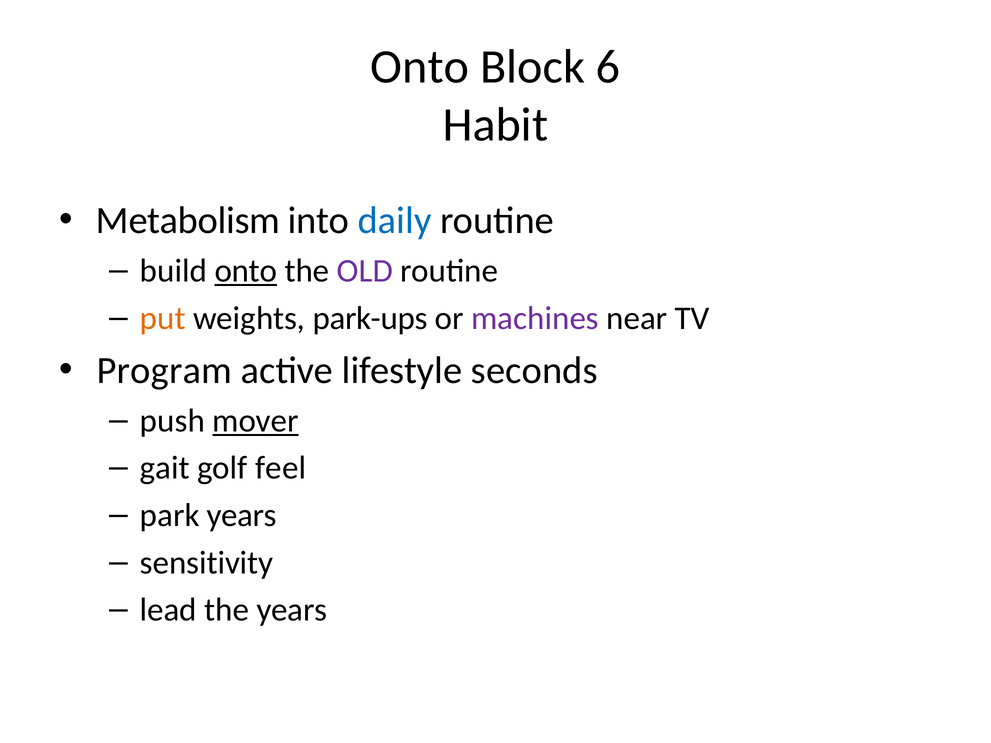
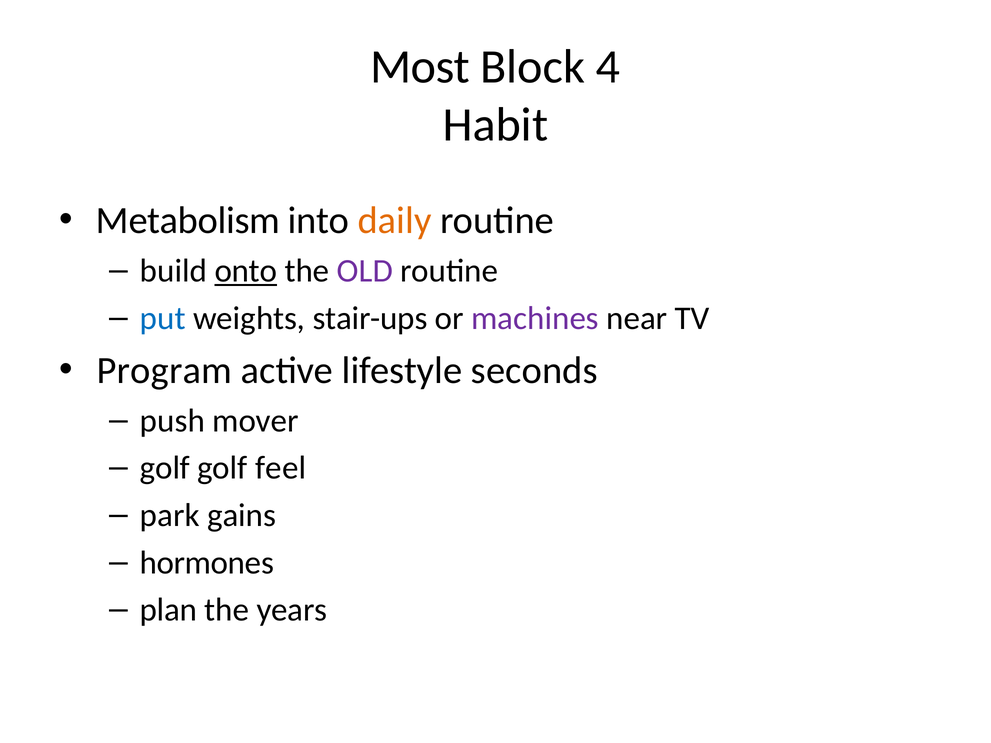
Onto at (420, 67): Onto -> Most
6: 6 -> 4
daily colour: blue -> orange
put colour: orange -> blue
park-ups: park-ups -> stair-ups
mover underline: present -> none
gait at (165, 468): gait -> golf
park years: years -> gains
sensitivity: sensitivity -> hormones
lead: lead -> plan
